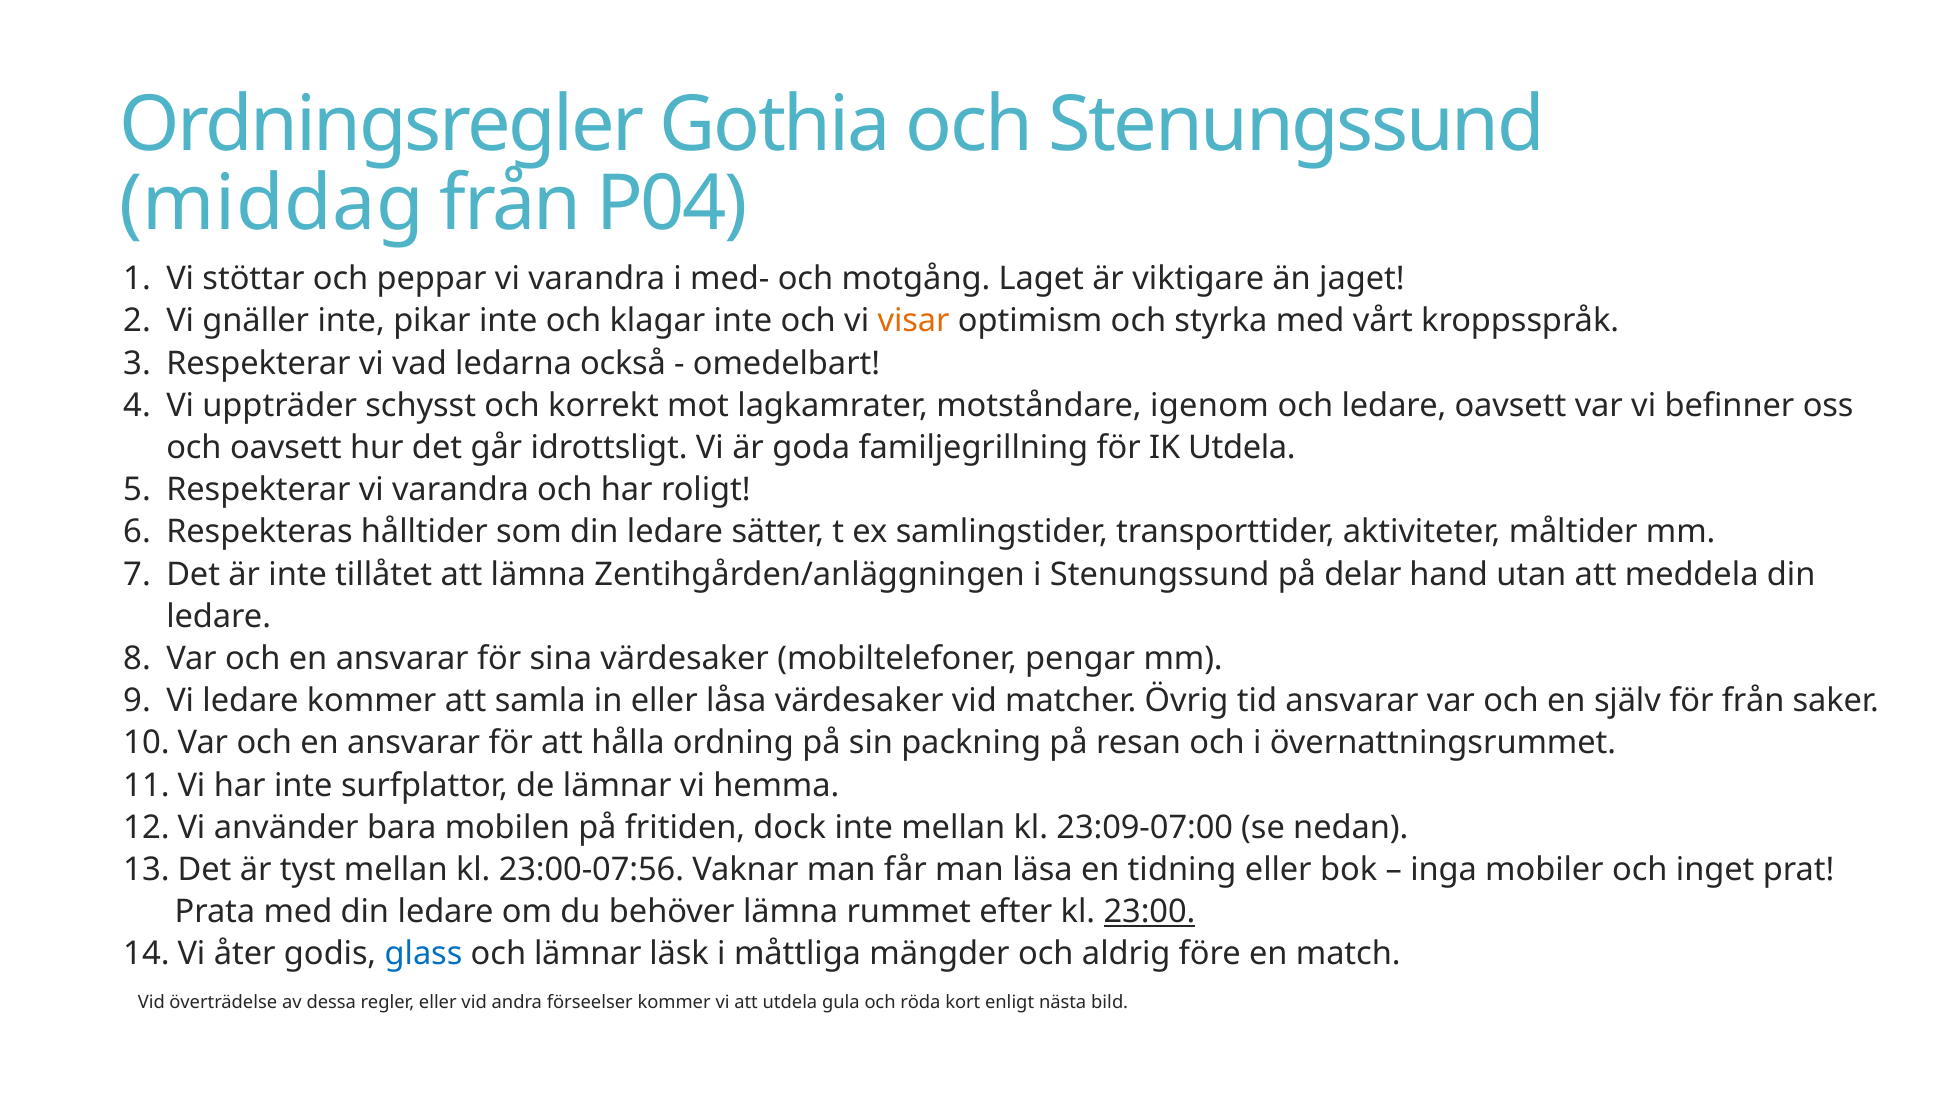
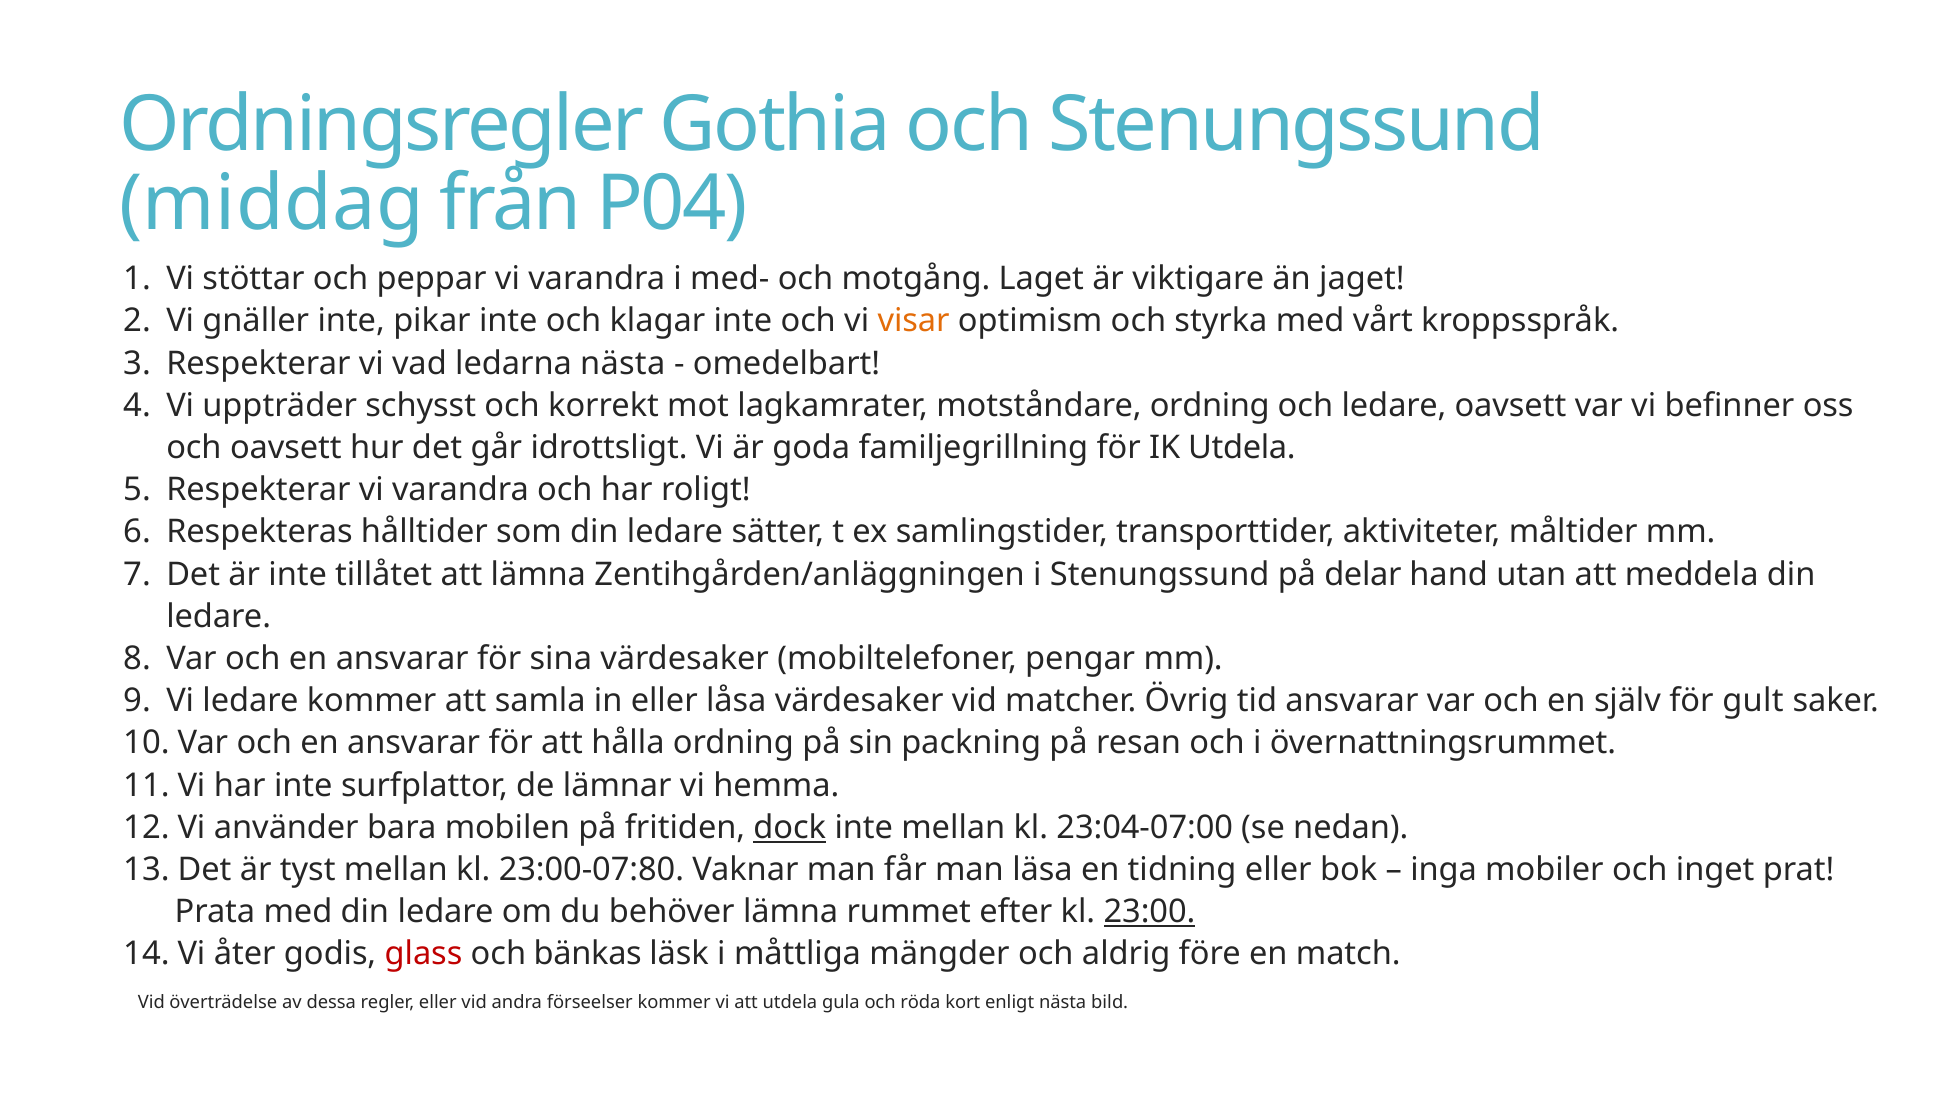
ledarna också: också -> nästa
motståndare igenom: igenom -> ordning
för från: från -> gult
dock underline: none -> present
23:09-07:00: 23:09-07:00 -> 23:04-07:00
23:00-07:56: 23:00-07:56 -> 23:00-07:80
glass colour: blue -> red
och lämnar: lämnar -> bänkas
